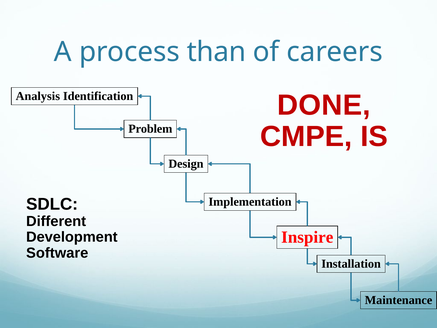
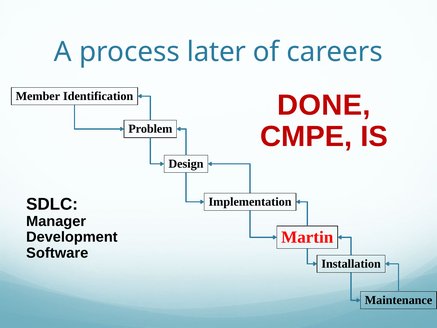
than: than -> later
Analysis: Analysis -> Member
Different: Different -> Manager
Inspire: Inspire -> Martin
